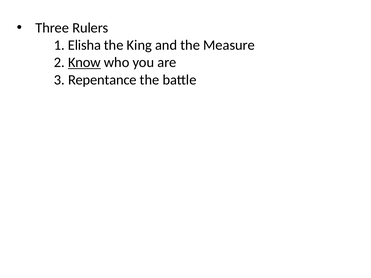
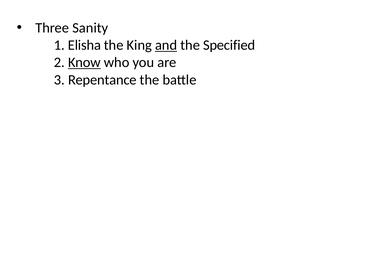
Rulers: Rulers -> Sanity
and underline: none -> present
Measure: Measure -> Specified
